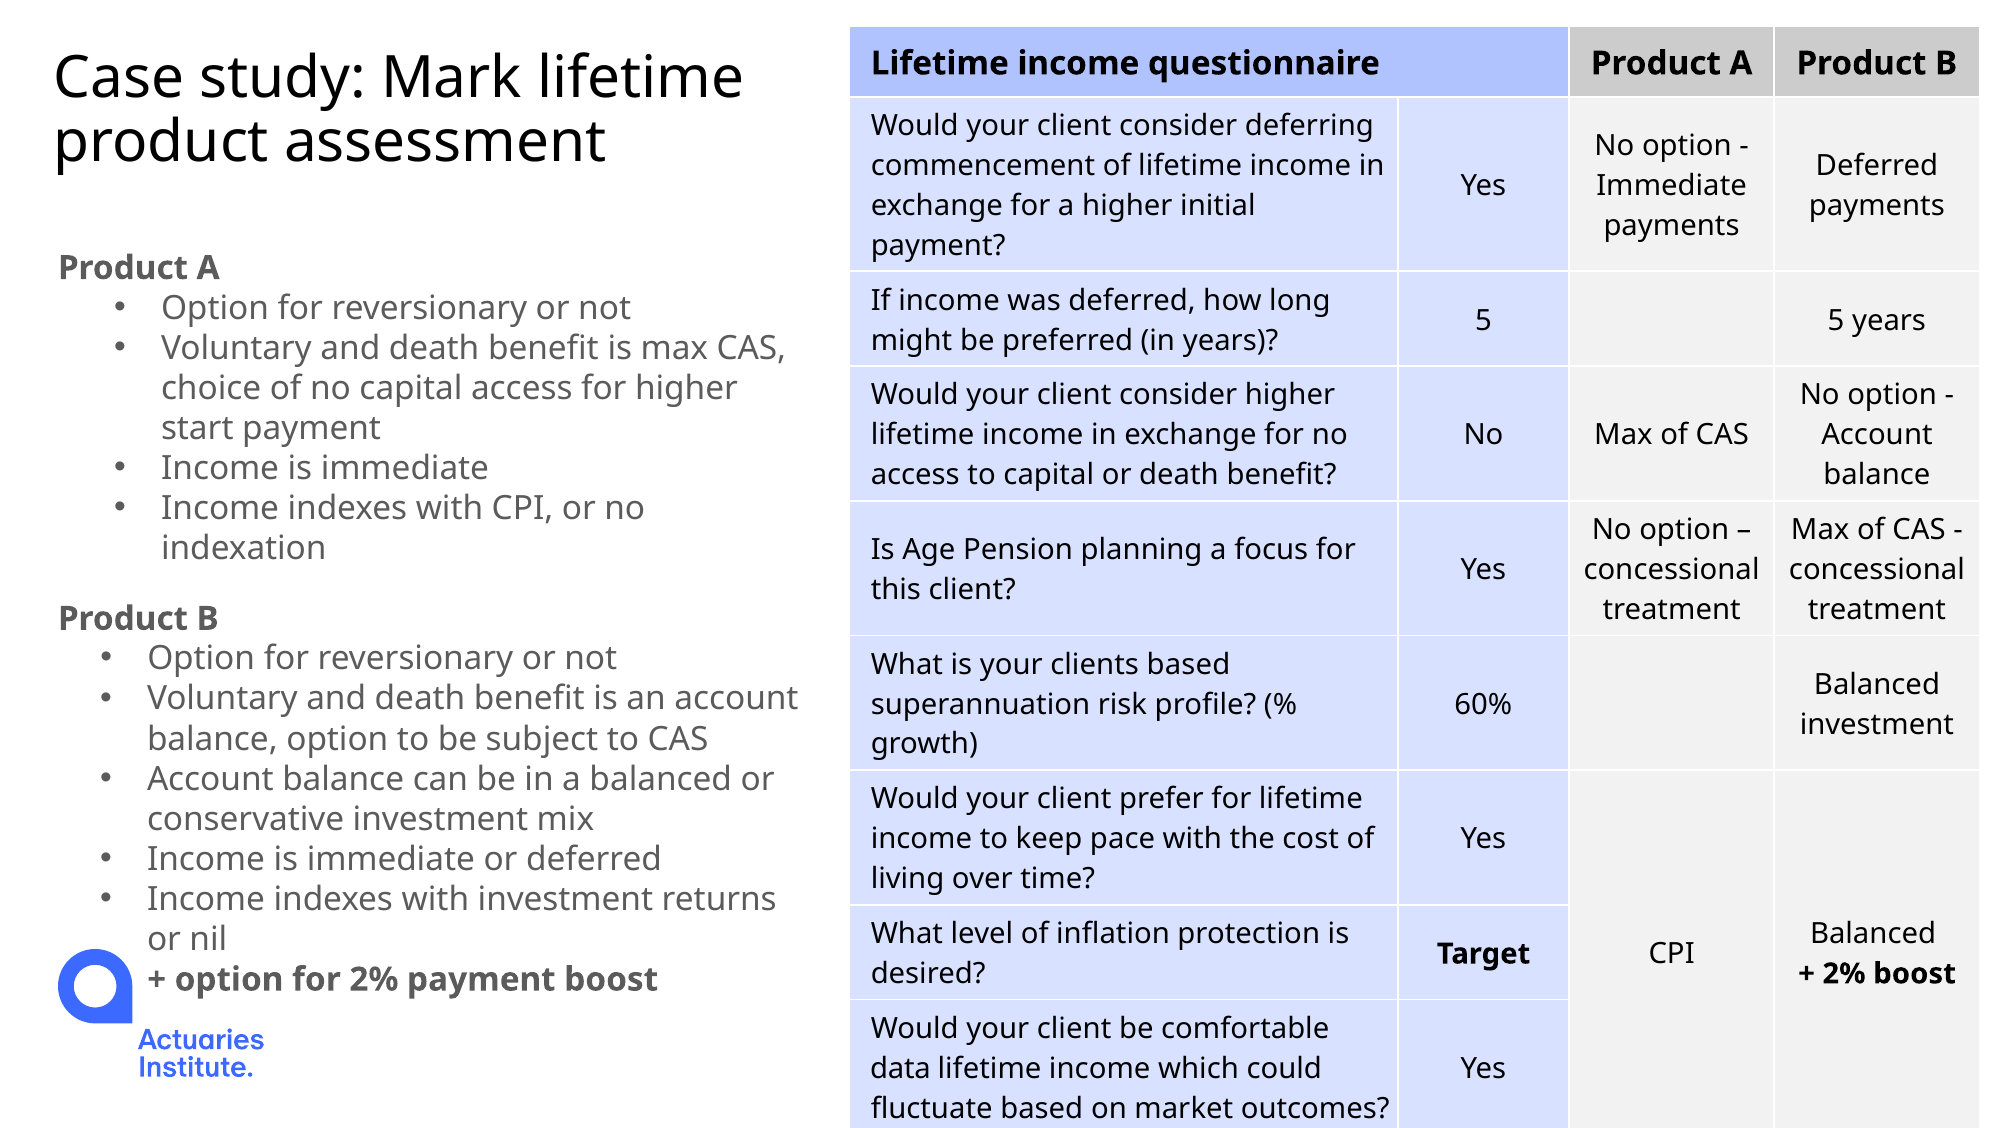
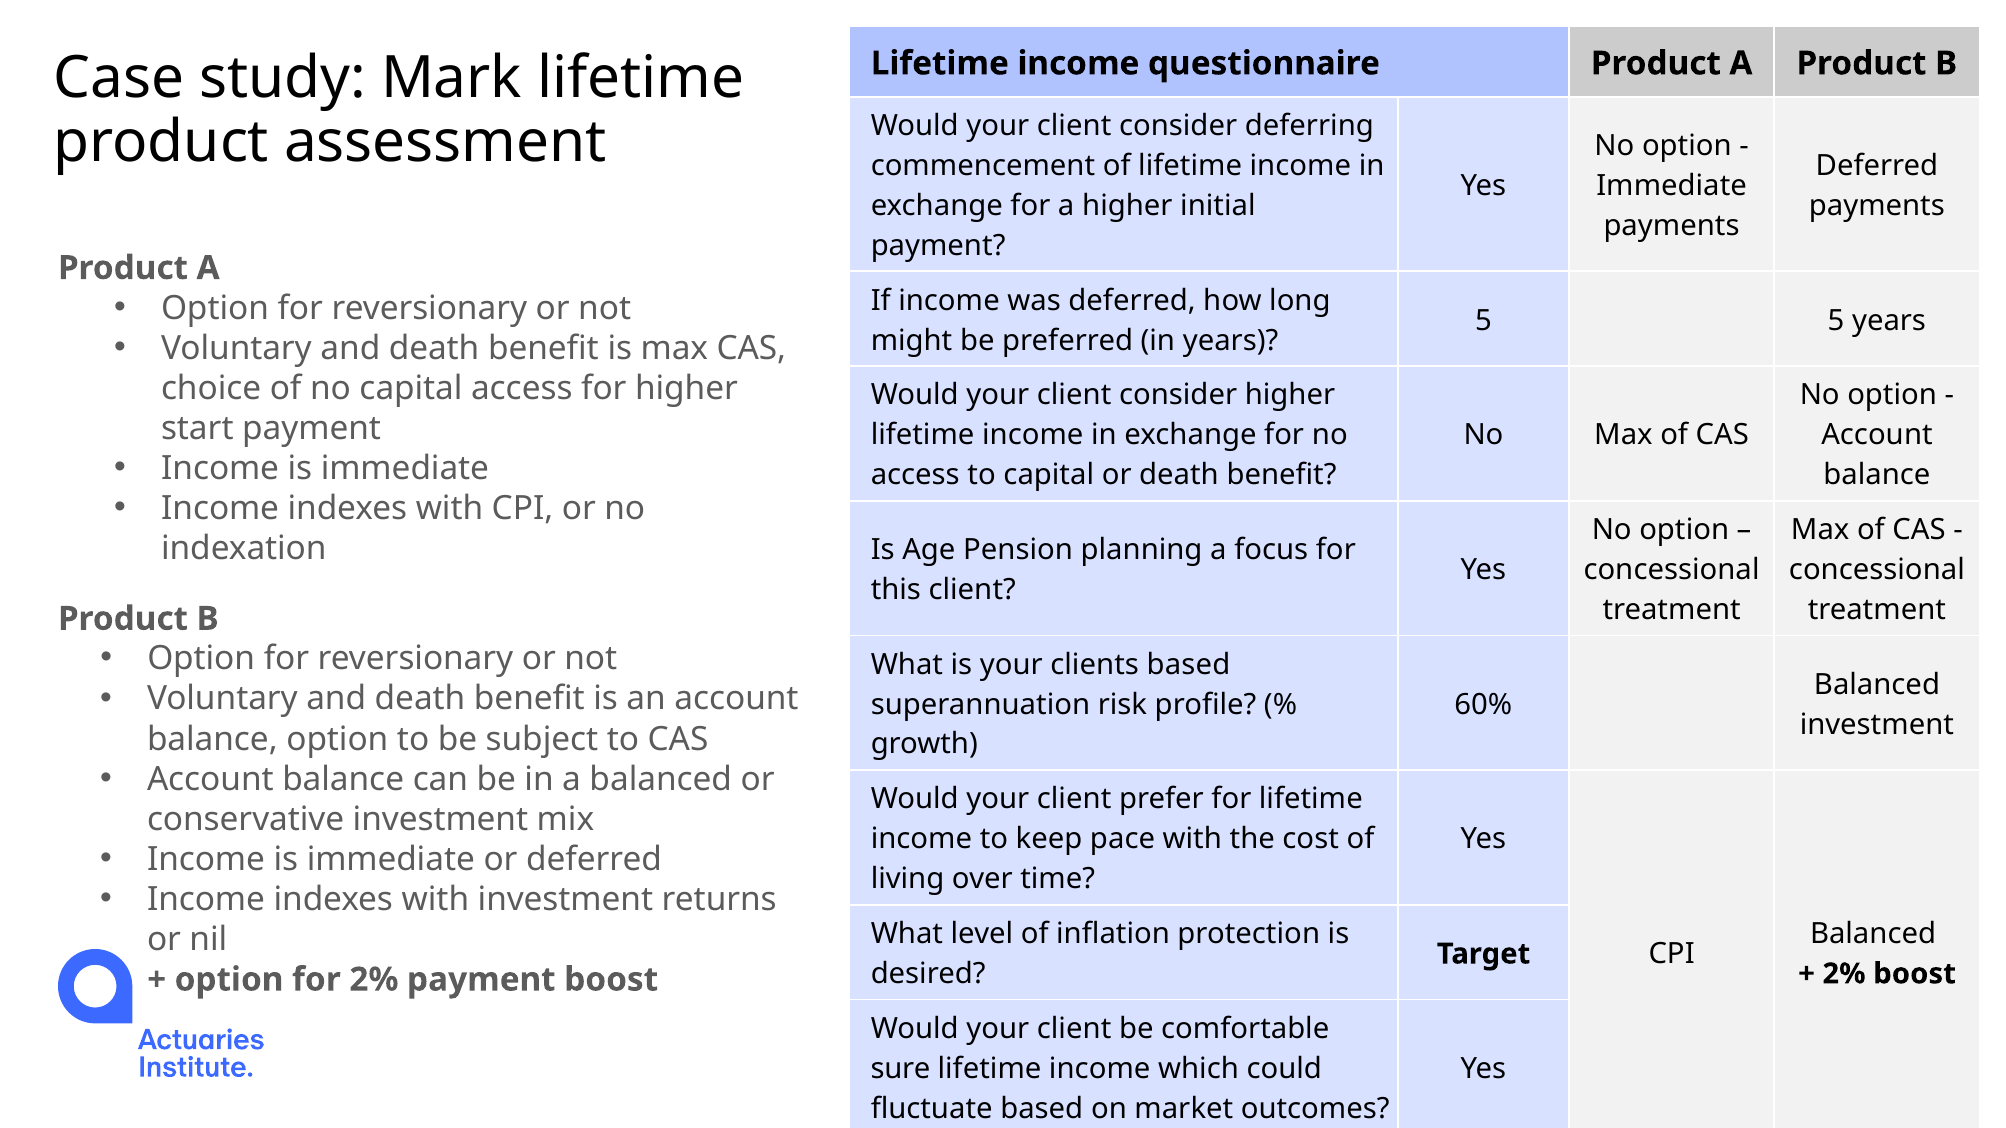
data: data -> sure
